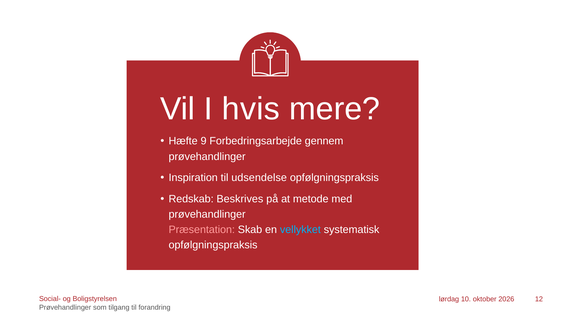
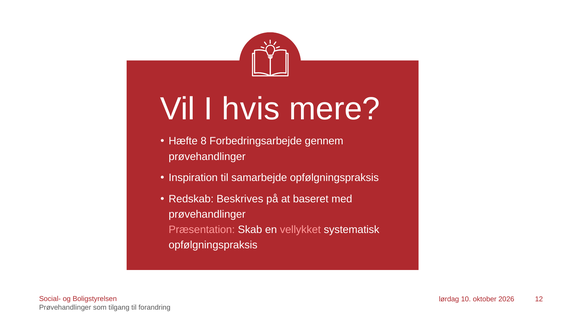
9: 9 -> 8
udsendelse: udsendelse -> samarbejde
metode: metode -> baseret
vellykket colour: light blue -> pink
